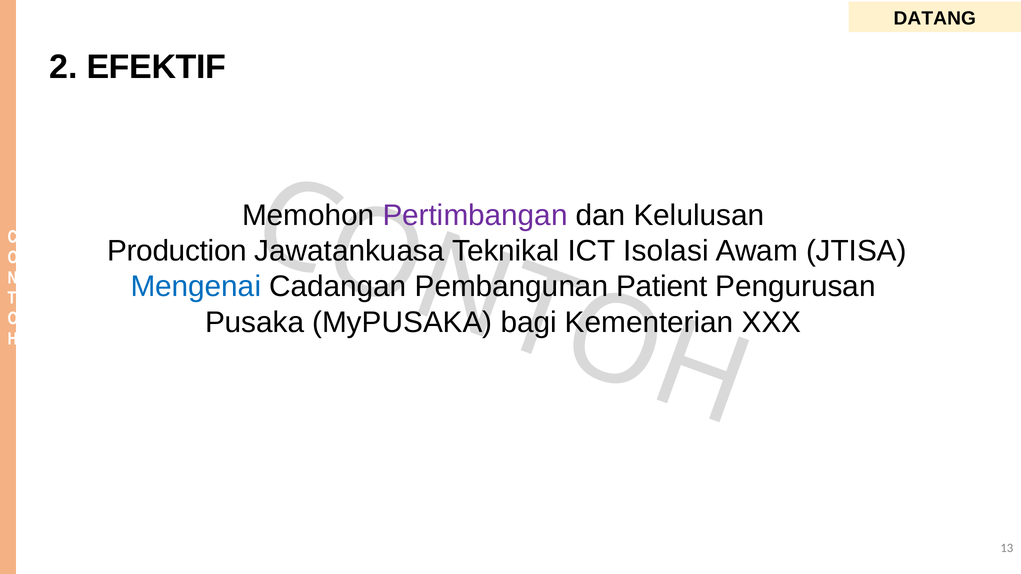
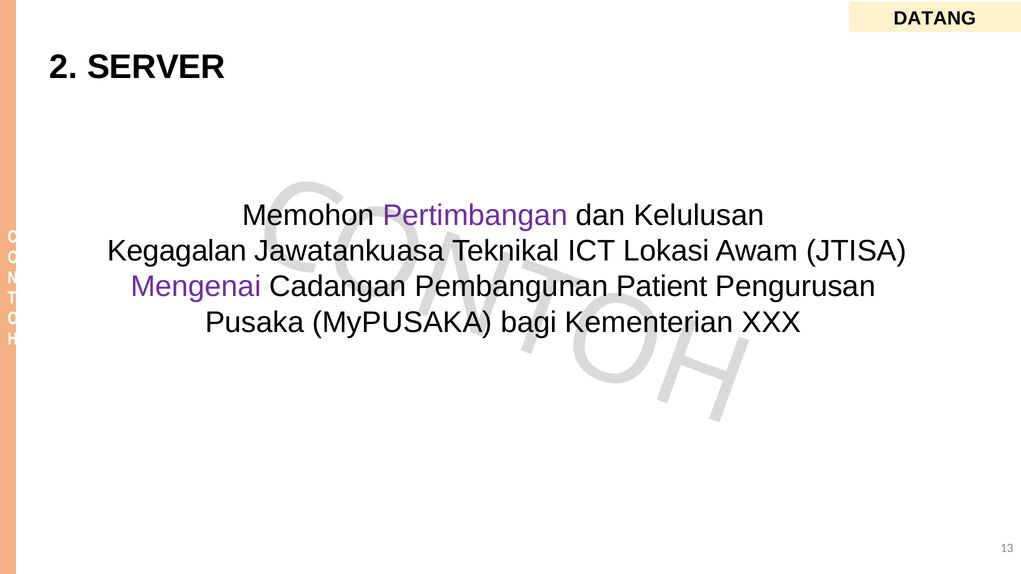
EFEKTIF: EFEKTIF -> SERVER
Production: Production -> Kegagalan
Isolasi: Isolasi -> Lokasi
Mengenai colour: blue -> purple
